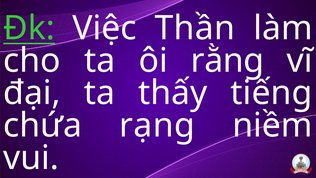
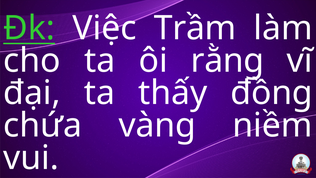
Thần: Thần -> Trầm
tiếng: tiếng -> đồng
rạng: rạng -> vàng
